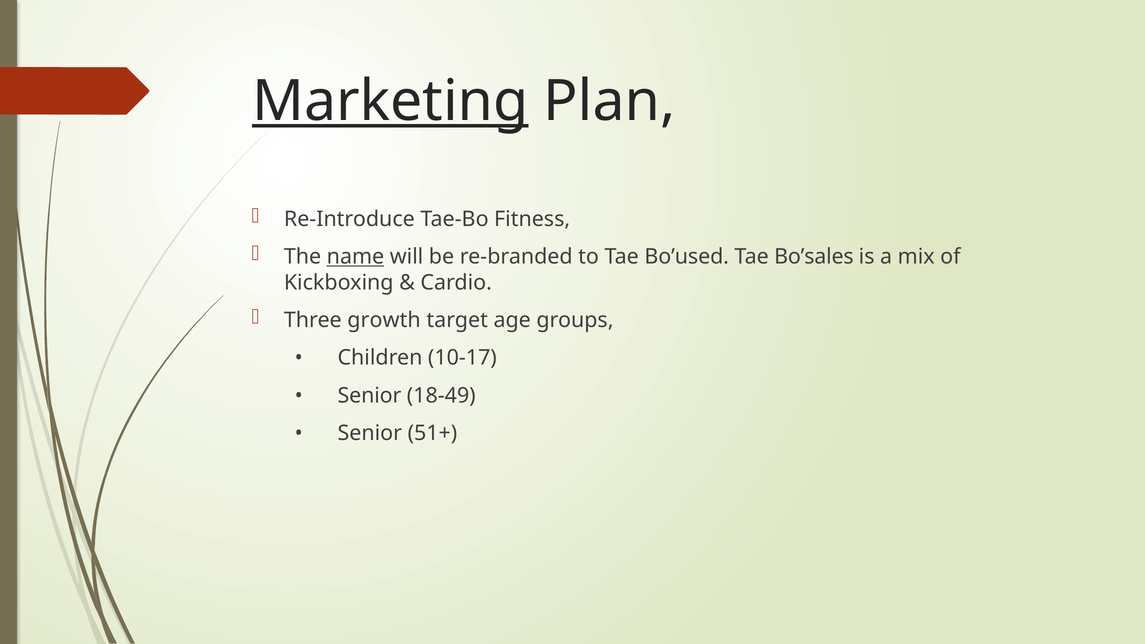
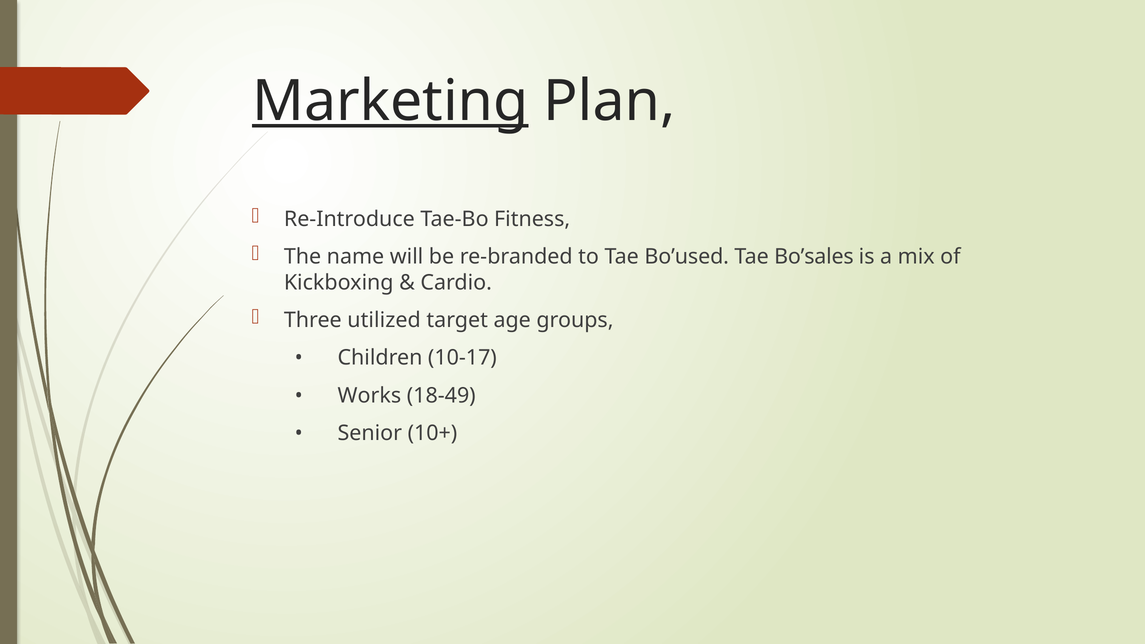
name underline: present -> none
growth: growth -> utilized
Senior at (370, 396): Senior -> Works
51+: 51+ -> 10+
